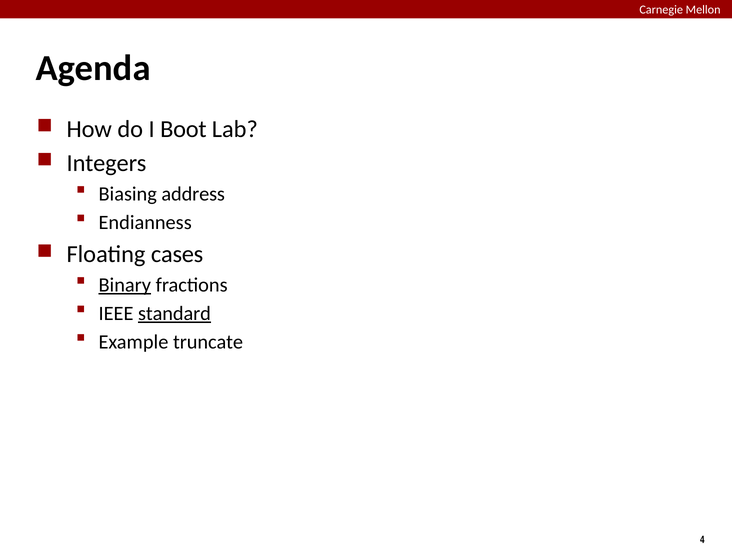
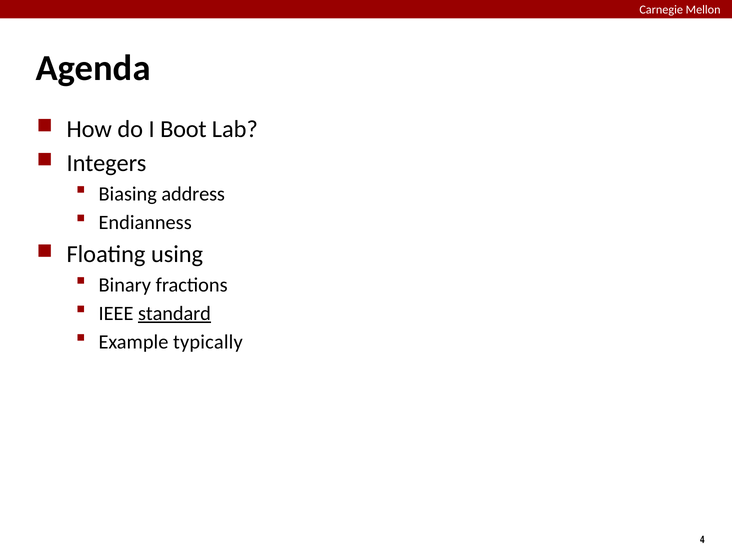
cases: cases -> using
Binary underline: present -> none
truncate: truncate -> typically
